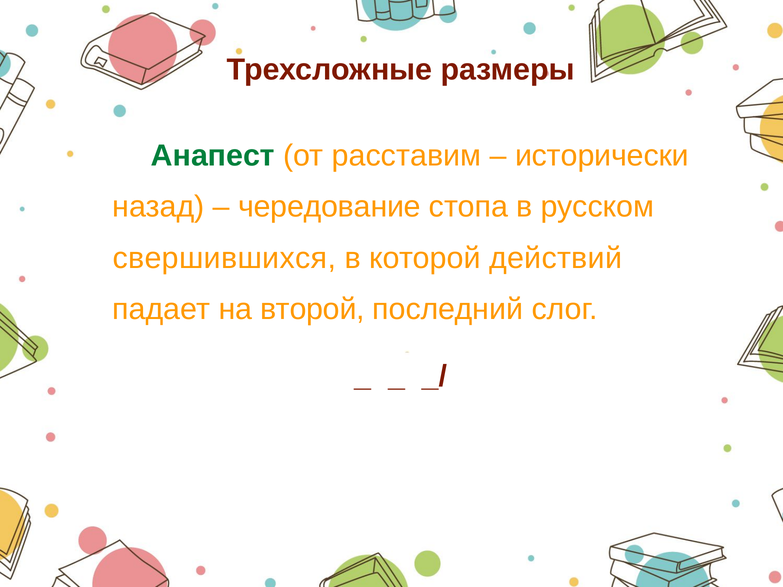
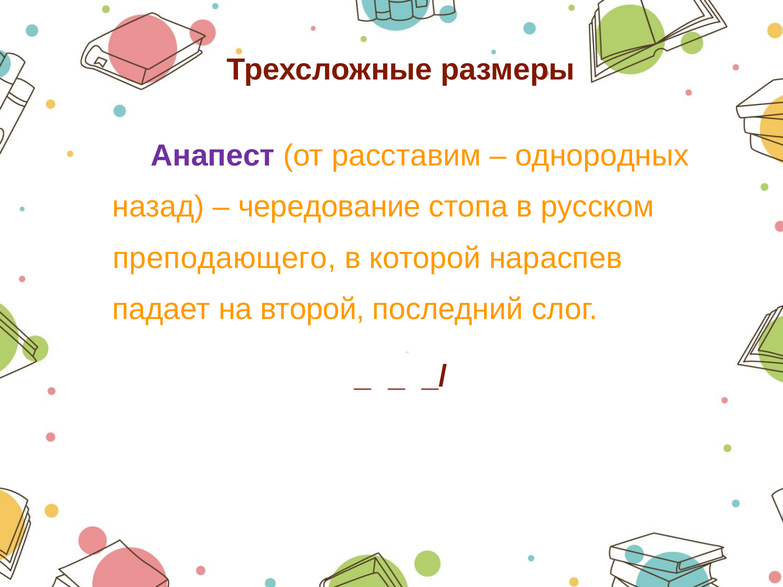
Анапест colour: green -> purple
исторически: исторически -> однородных
свершившихся: свершившихся -> преподающего
действий: действий -> нараспев
